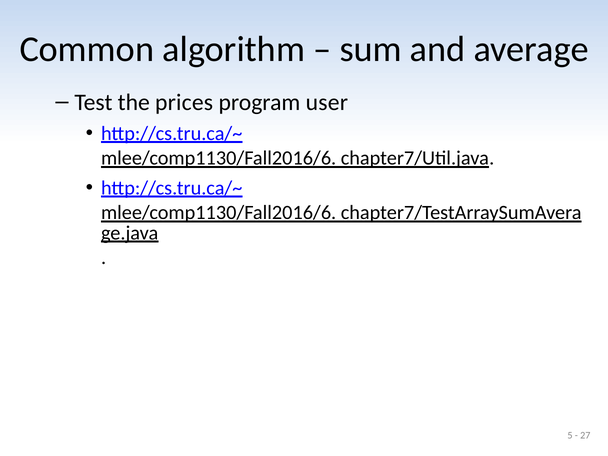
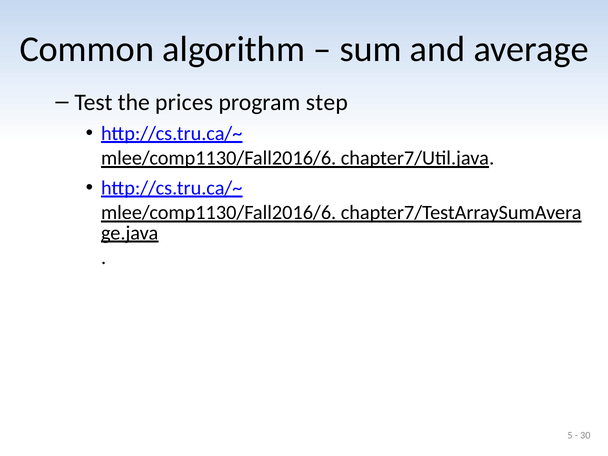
user: user -> step
27: 27 -> 30
